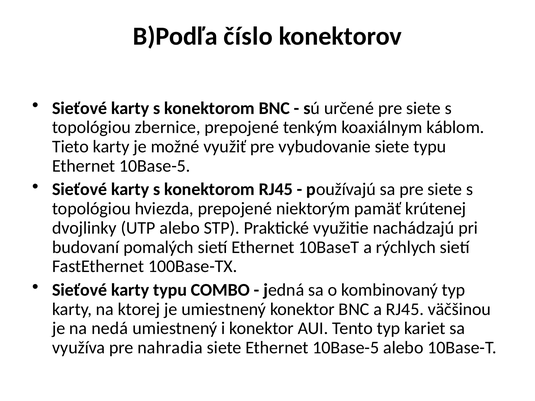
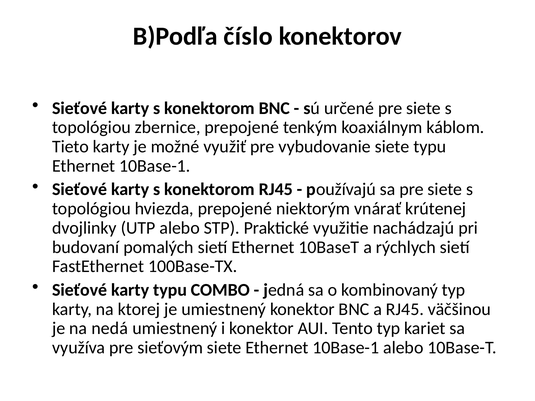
10Base-5 at (155, 166): 10Base-5 -> 10Base-1
pamäť: pamäť -> vnárať
nahradia: nahradia -> sieťovým
siete Ethernet 10Base-5: 10Base-5 -> 10Base-1
